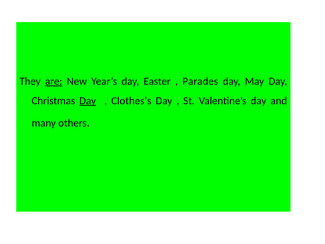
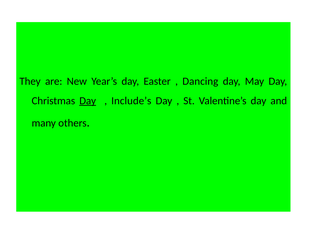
are underline: present -> none
Parades: Parades -> Dancing
Clothes’s: Clothes’s -> Include’s
